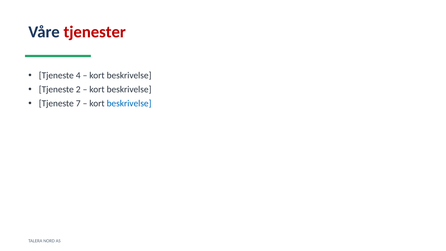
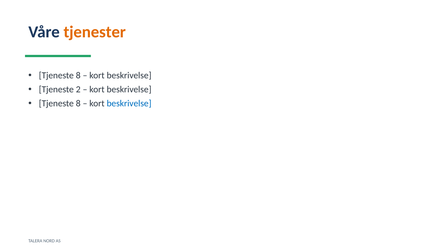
tjenester colour: red -> orange
4 at (78, 76): 4 -> 8
7 at (78, 103): 7 -> 8
